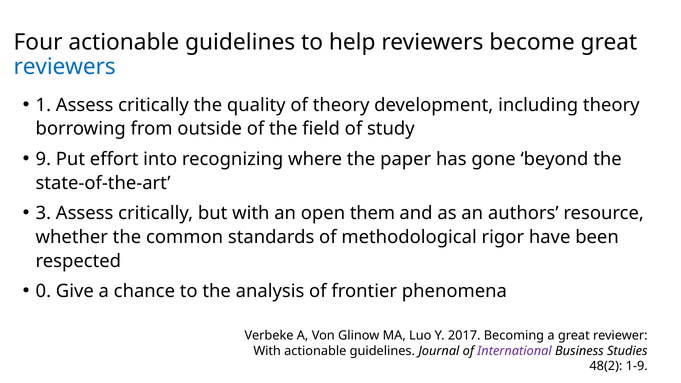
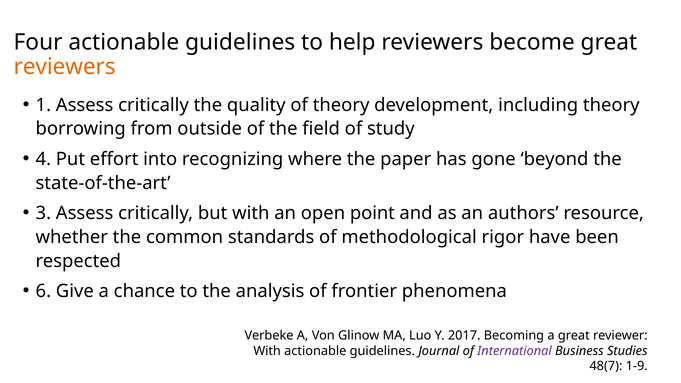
reviewers at (65, 67) colour: blue -> orange
9: 9 -> 4
them: them -> point
0: 0 -> 6
48(2: 48(2 -> 48(7
